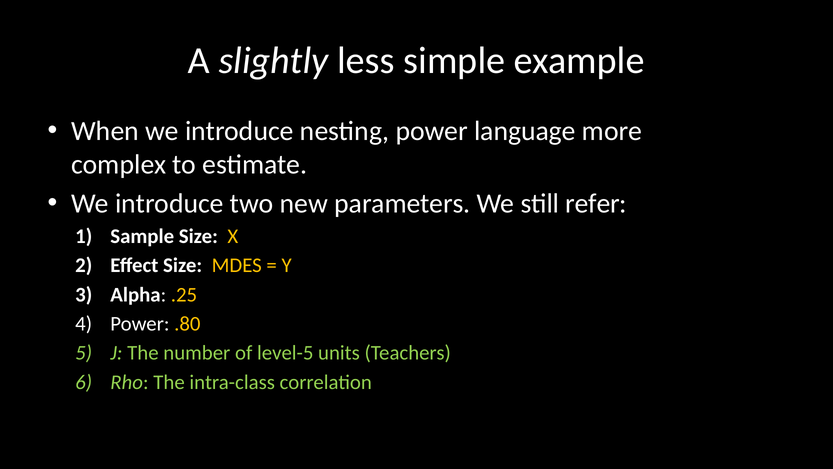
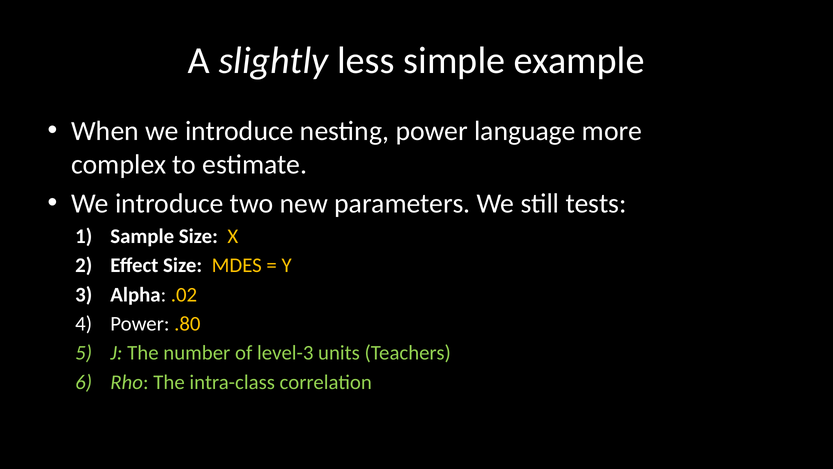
refer: refer -> tests
.25: .25 -> .02
level-5: level-5 -> level-3
